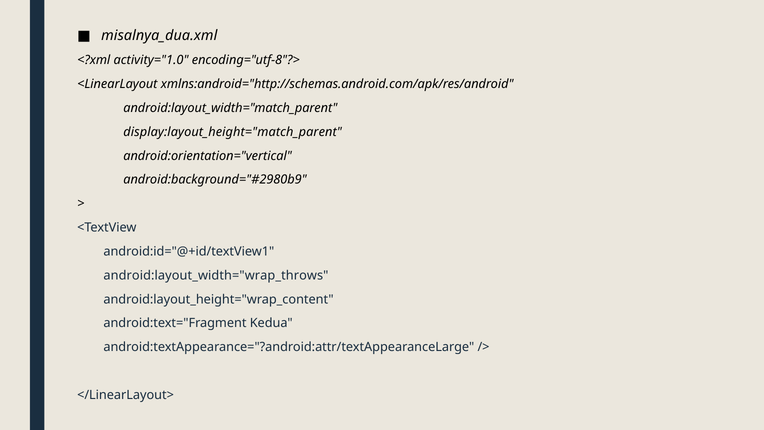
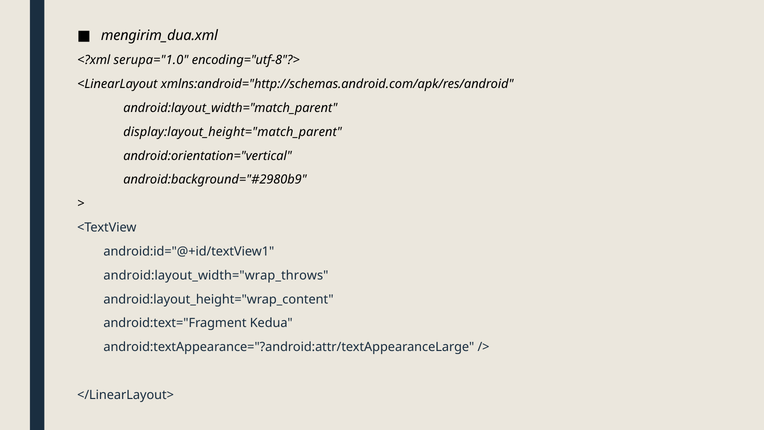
misalnya_dua.xml: misalnya_dua.xml -> mengirim_dua.xml
activity="1.0: activity="1.0 -> serupa="1.0
